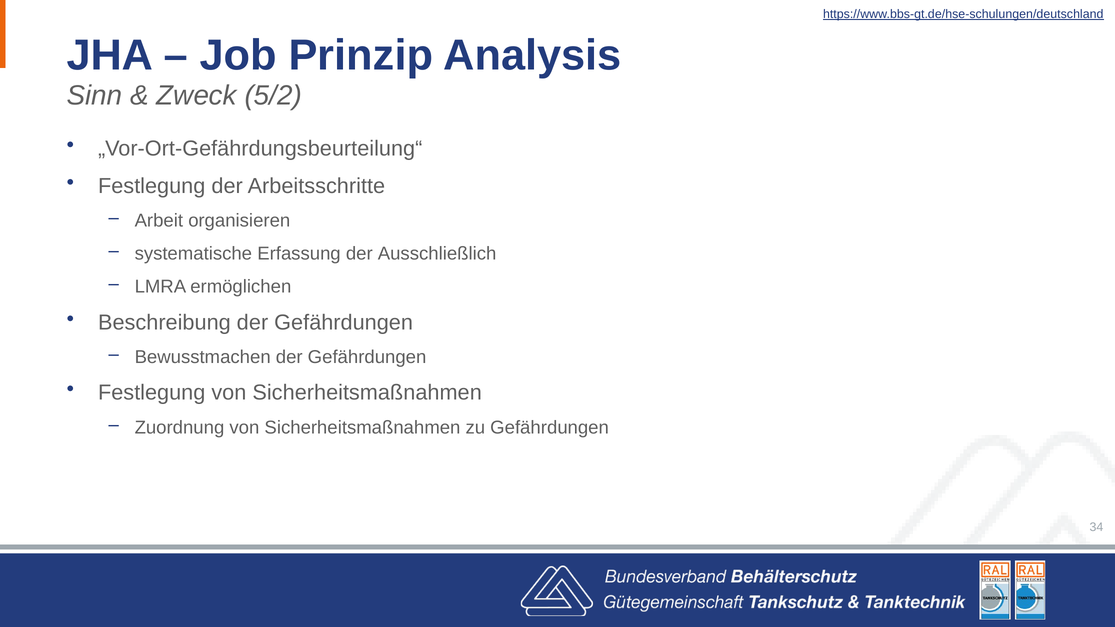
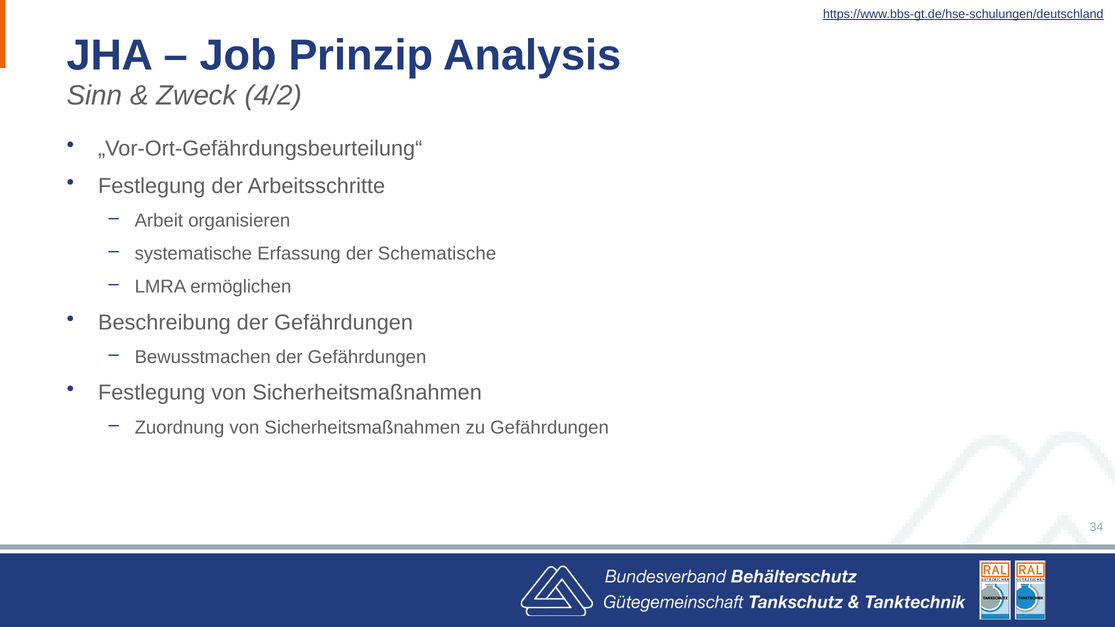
5/2: 5/2 -> 4/2
Ausschließlich: Ausschließlich -> Schematische
